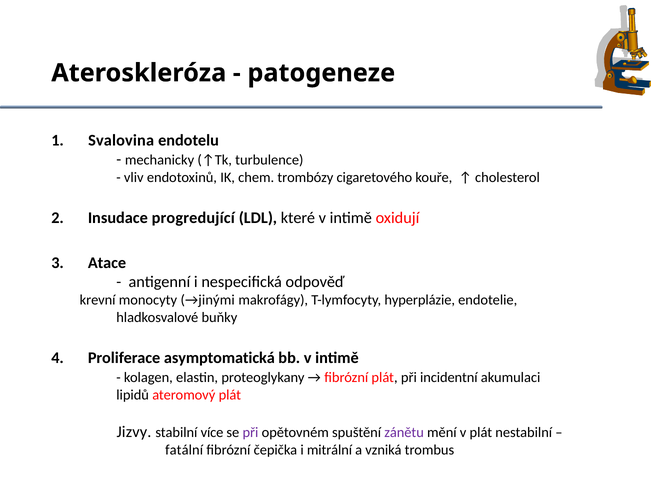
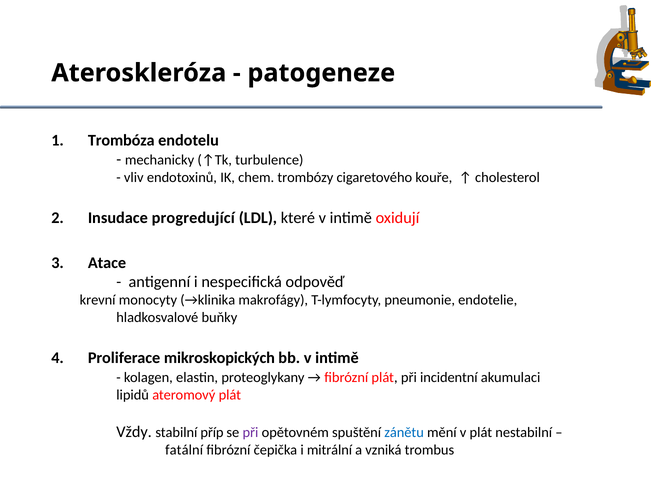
Svalovina: Svalovina -> Trombóza
→jinými: →jinými -> →klinika
hyperplázie: hyperplázie -> pneumonie
asymptomatická: asymptomatická -> mikroskopických
Jizvy: Jizvy -> Vždy
více: více -> příp
zánětu colour: purple -> blue
